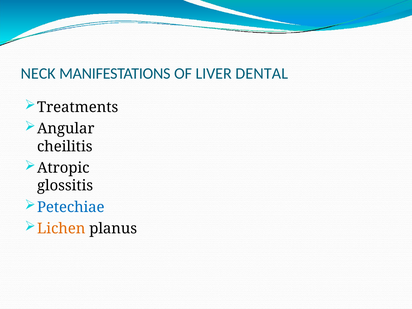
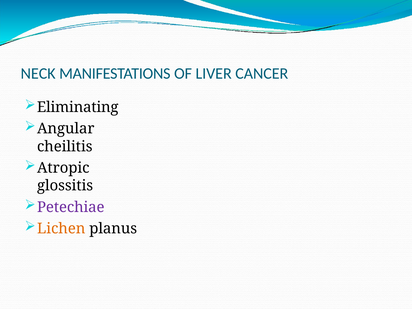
DENTAL: DENTAL -> CANCER
Treatments: Treatments -> Eliminating
Petechiae colour: blue -> purple
